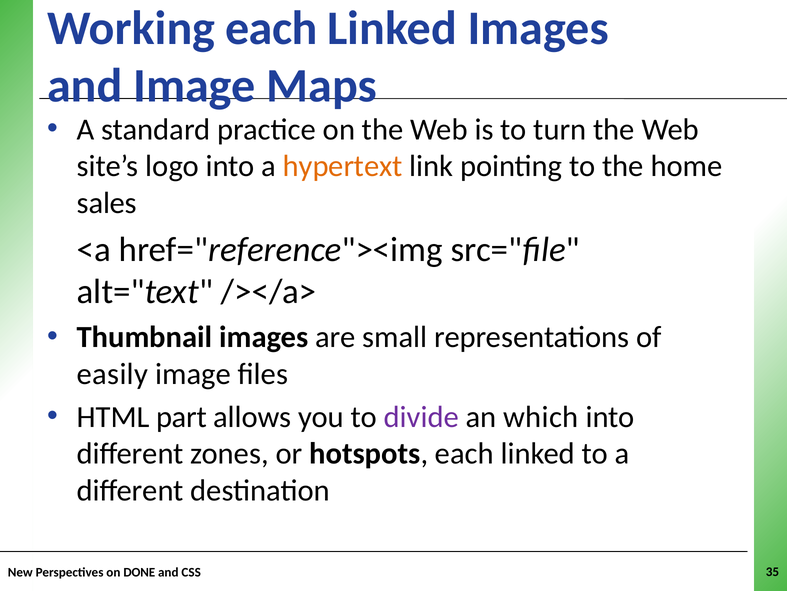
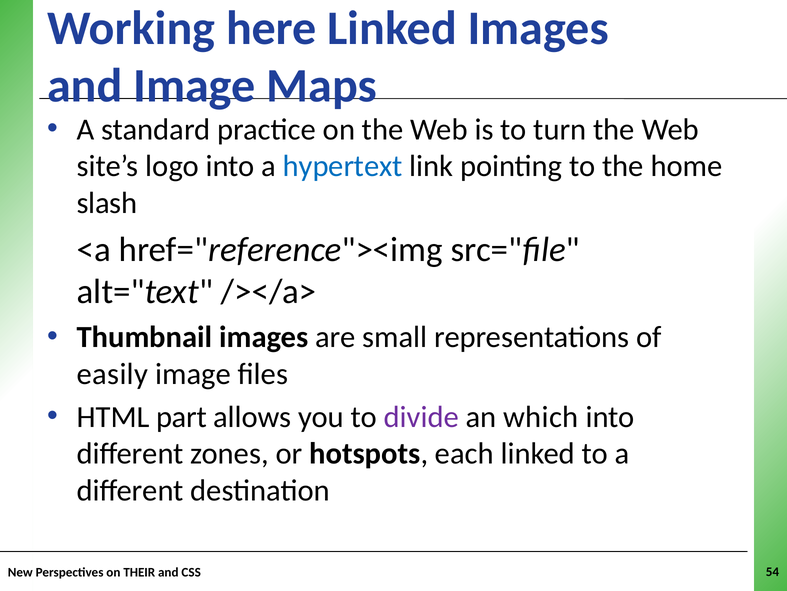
Working each: each -> here
hypertext colour: orange -> blue
sales: sales -> slash
DONE: DONE -> THEIR
35: 35 -> 54
